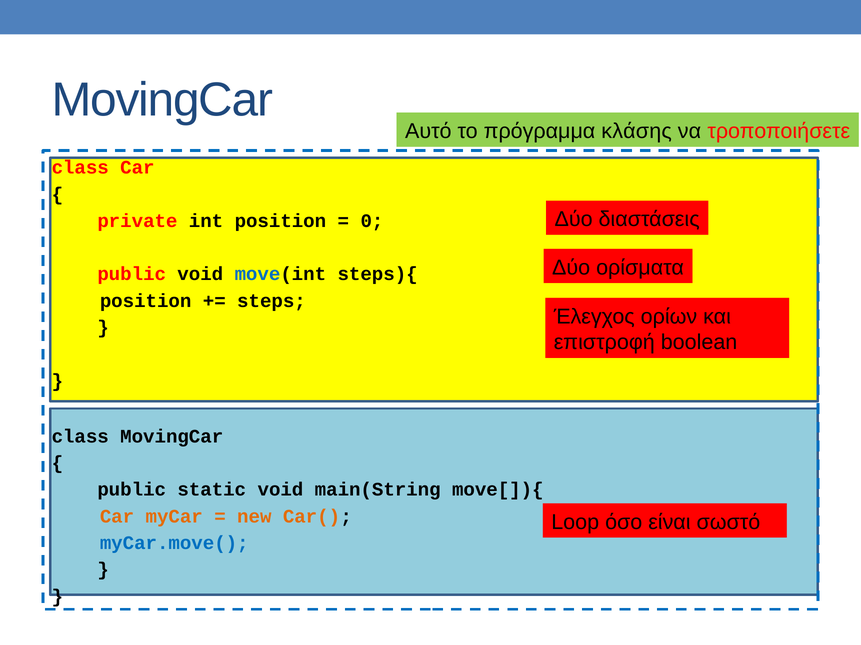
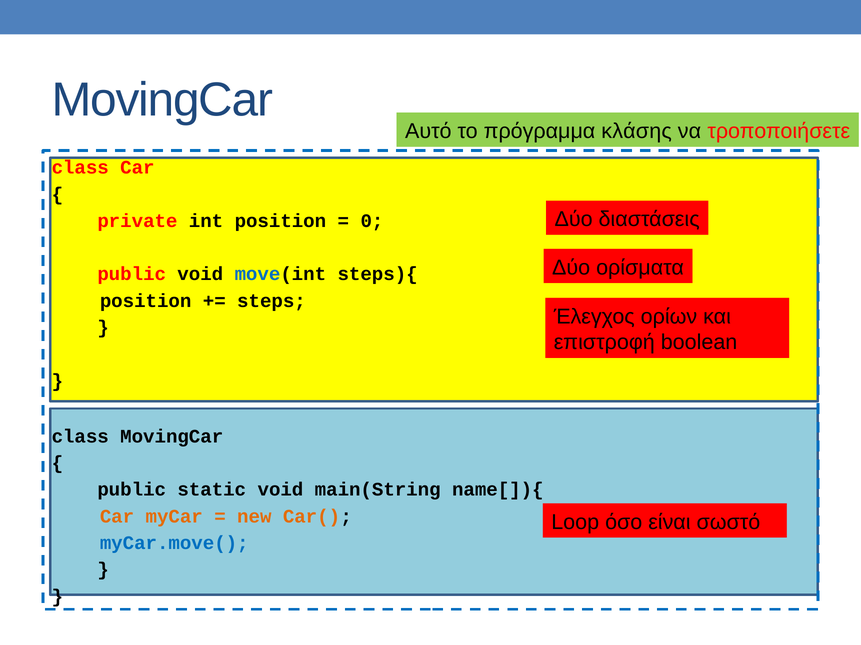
move[]){: move[]){ -> name[]){
